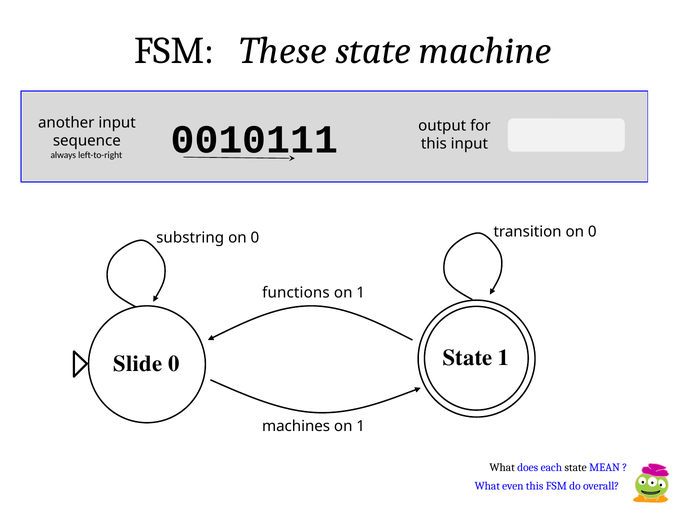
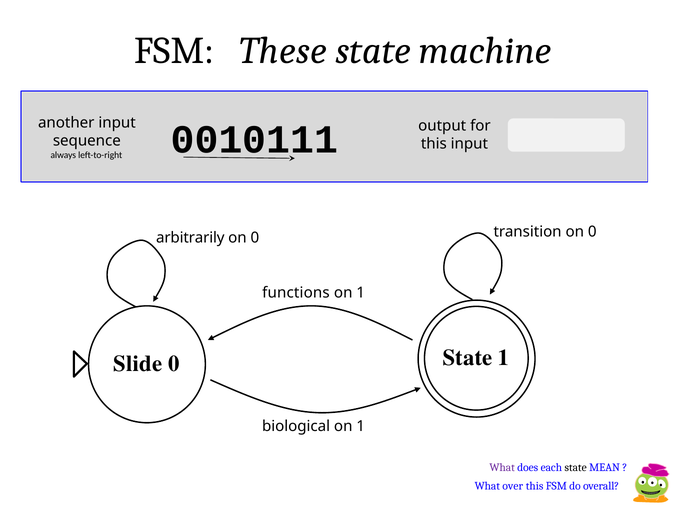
substring: substring -> arbitrarily
machines: machines -> biological
What at (502, 467) colour: black -> purple
even: even -> over
